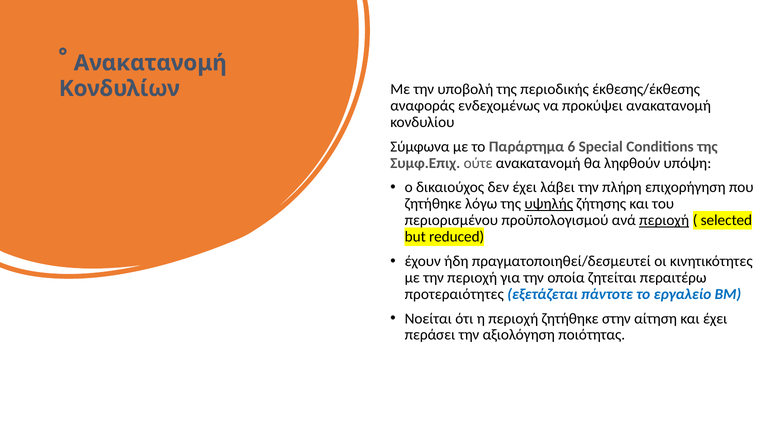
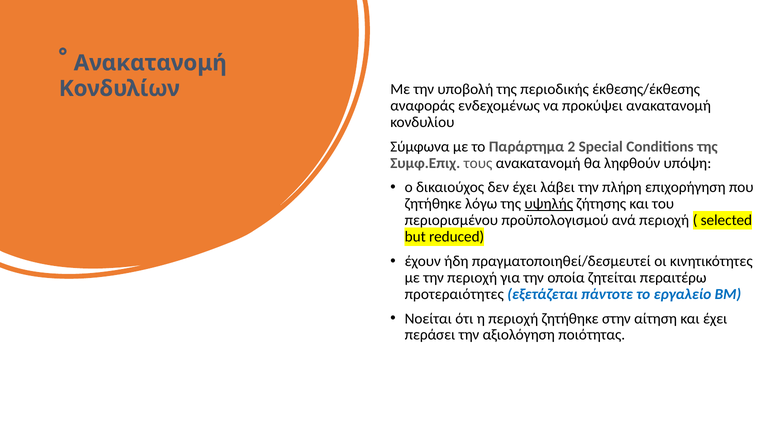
6: 6 -> 2
ούτε: ούτε -> τους
περιοχή at (664, 220) underline: present -> none
